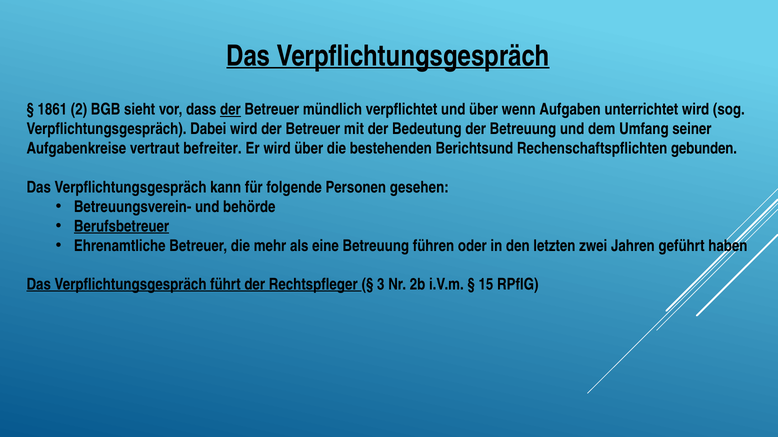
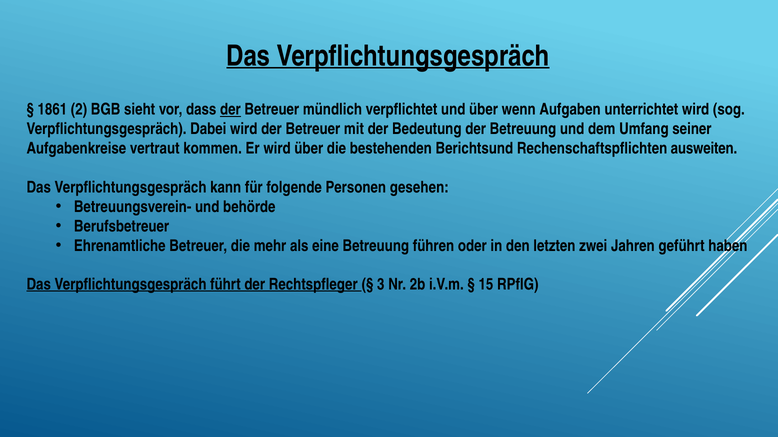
befreiter: befreiter -> kommen
gebunden: gebunden -> ausweiten
Berufsbetreuer underline: present -> none
